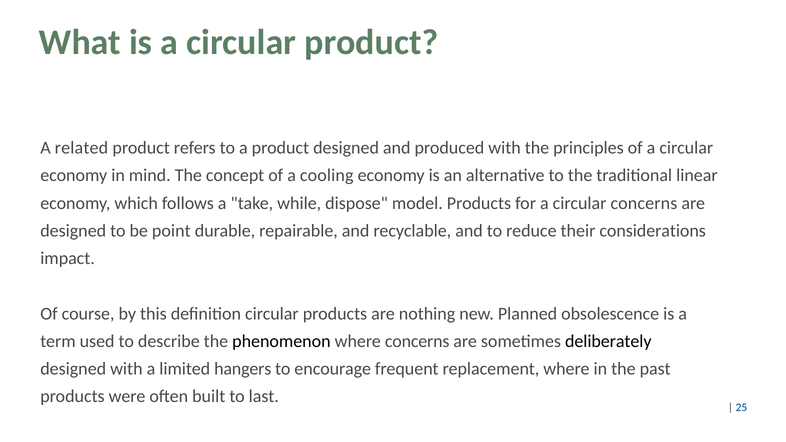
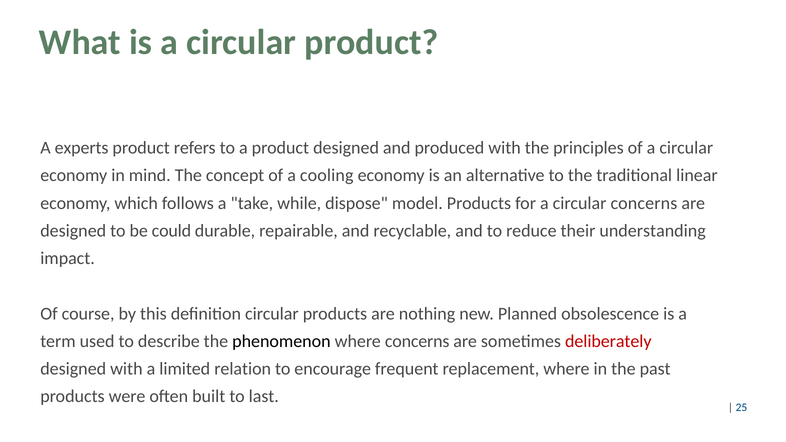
related: related -> experts
point: point -> could
considerations: considerations -> understanding
deliberately colour: black -> red
hangers: hangers -> relation
